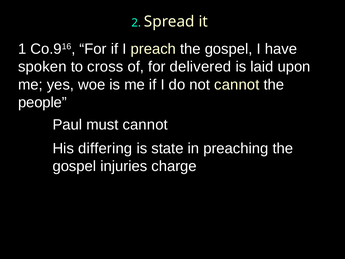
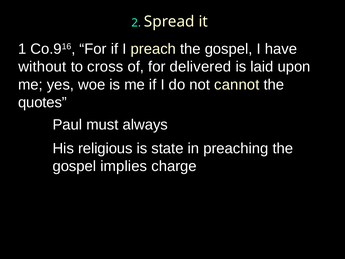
spoken: spoken -> without
people: people -> quotes
must cannot: cannot -> always
differing: differing -> religious
injuries: injuries -> implies
